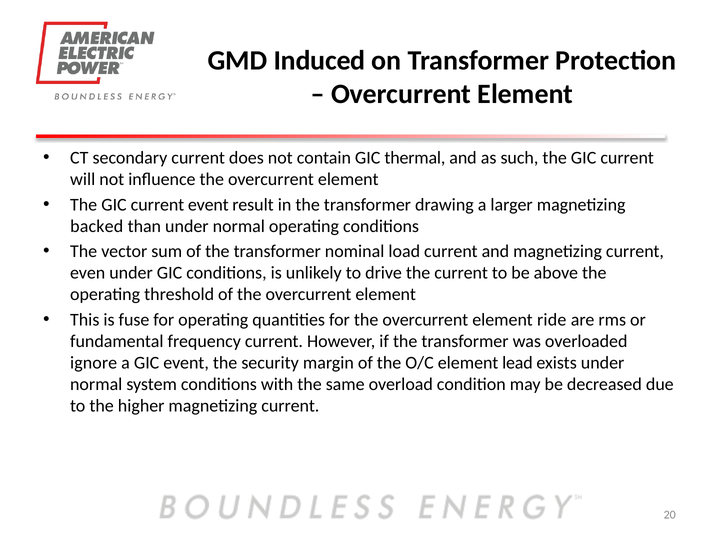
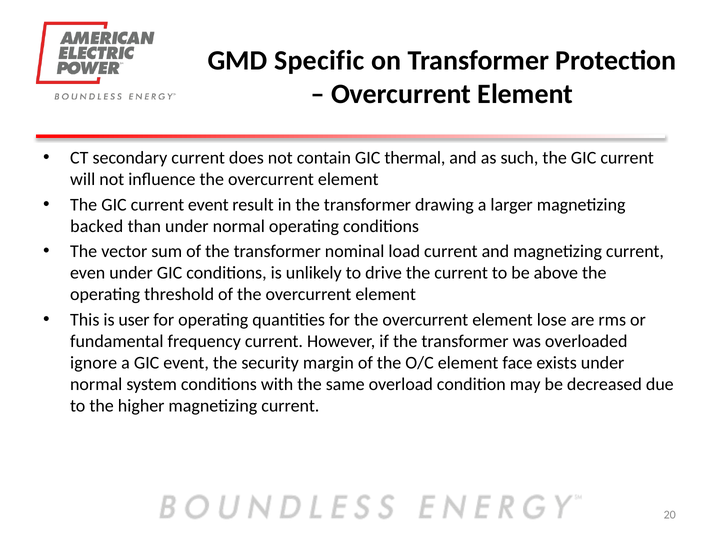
Induced: Induced -> Specific
fuse: fuse -> user
ride: ride -> lose
lead: lead -> face
